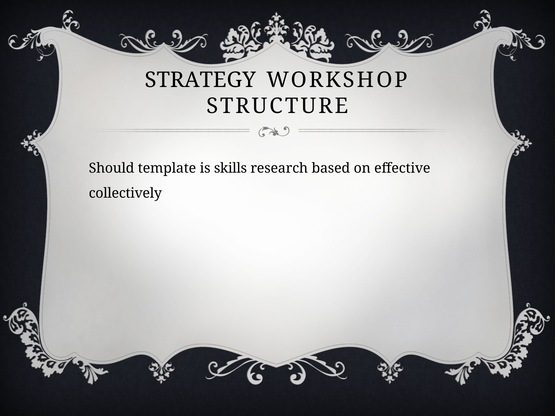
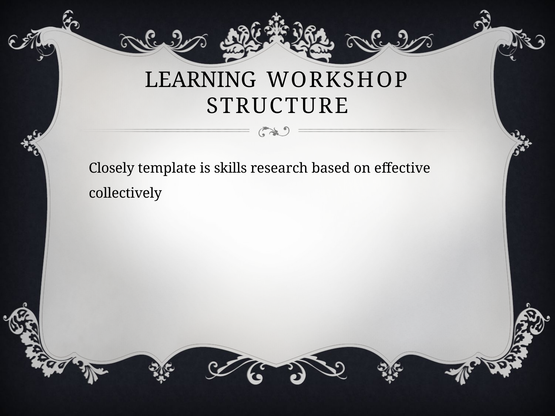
STRATEGY: STRATEGY -> LEARNING
Should: Should -> Closely
